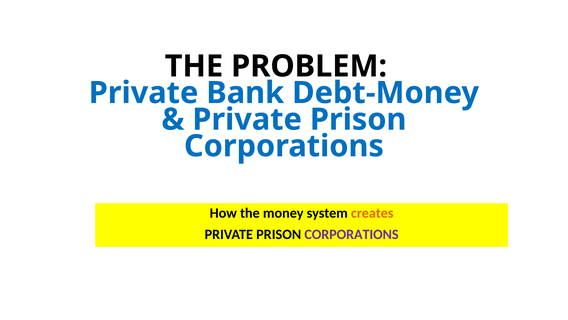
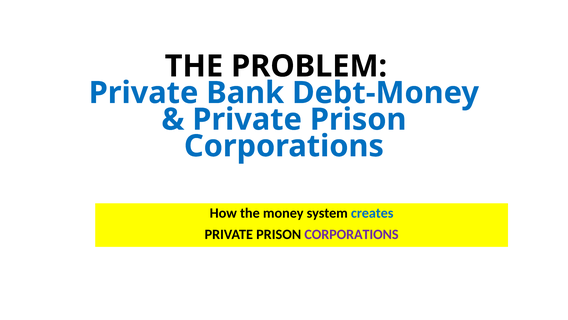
creates colour: orange -> blue
